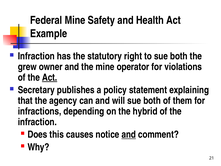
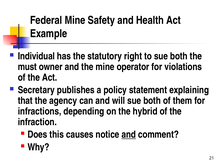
Infraction at (36, 56): Infraction -> Individual
grew: grew -> must
Act at (50, 77) underline: present -> none
